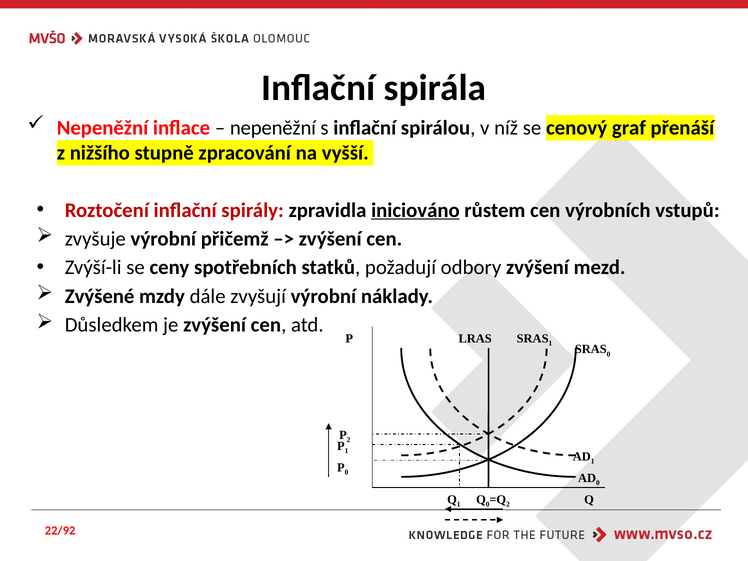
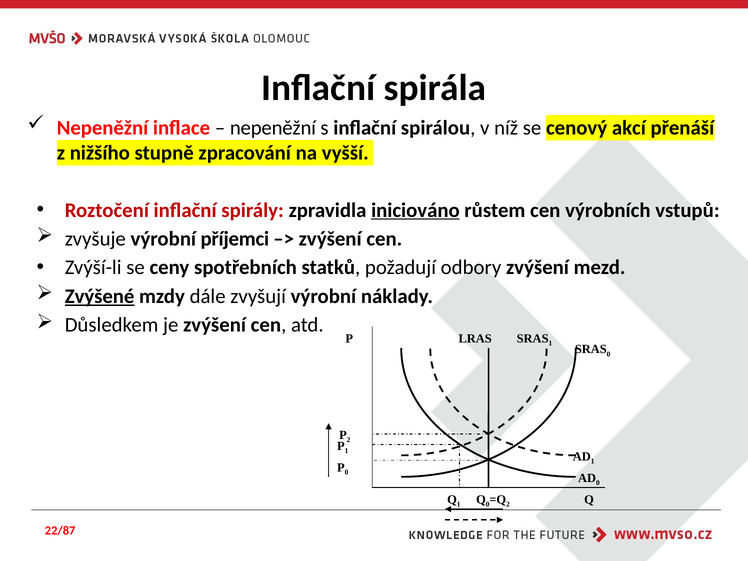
graf: graf -> akcí
přičemž: přičemž -> příjemci
Zvýšené underline: none -> present
22/92: 22/92 -> 22/87
